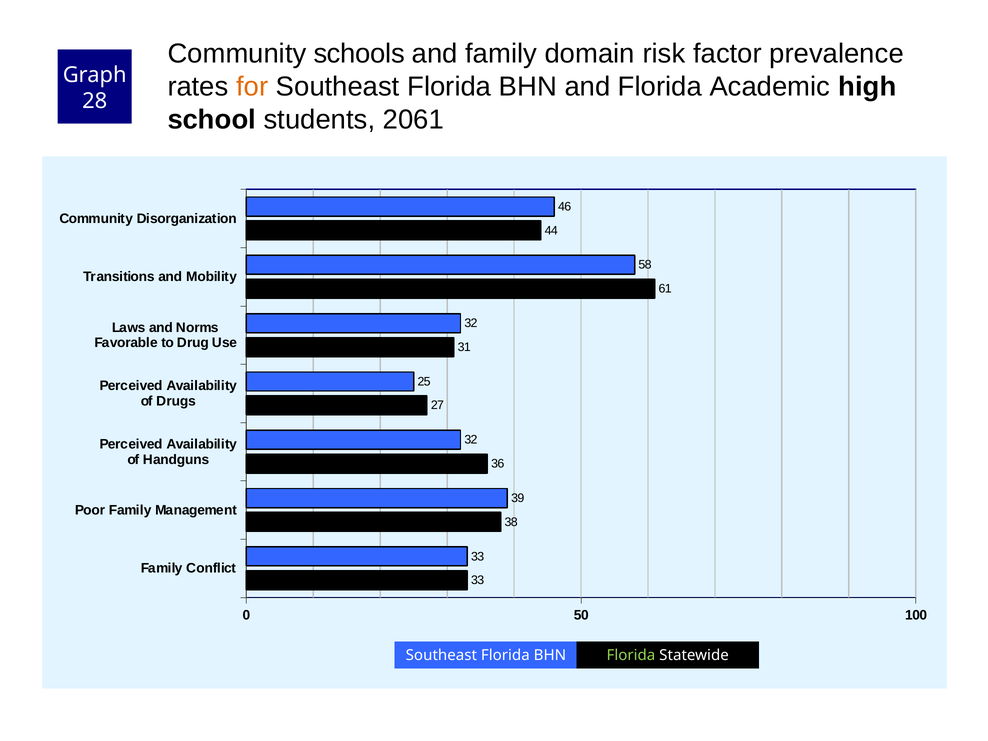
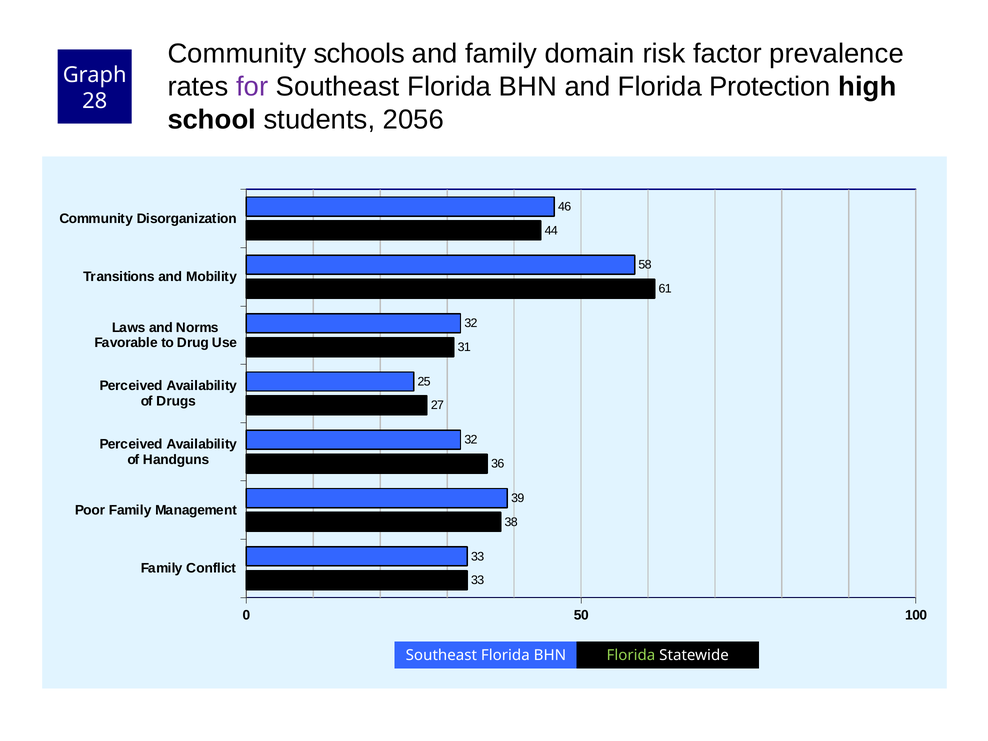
for colour: orange -> purple
Academic: Academic -> Protection
2061: 2061 -> 2056
